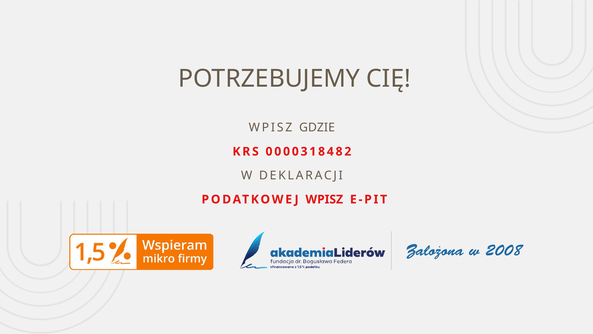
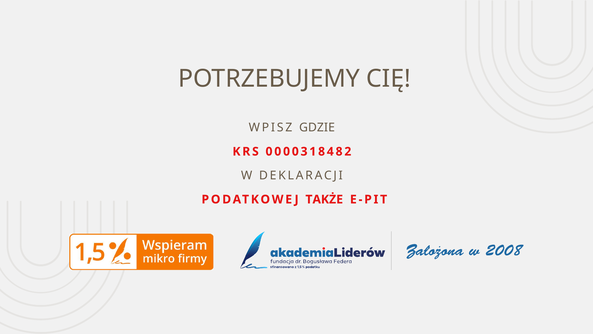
PODATKOWEJ WPISZ: WPISZ -> TAKŻE
